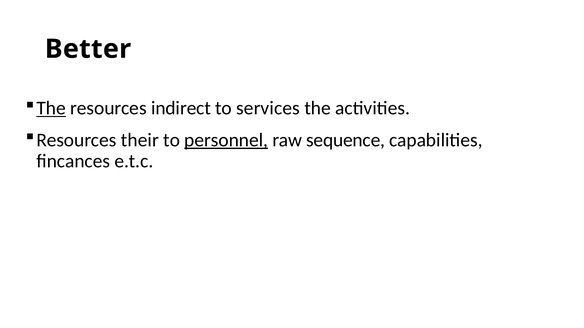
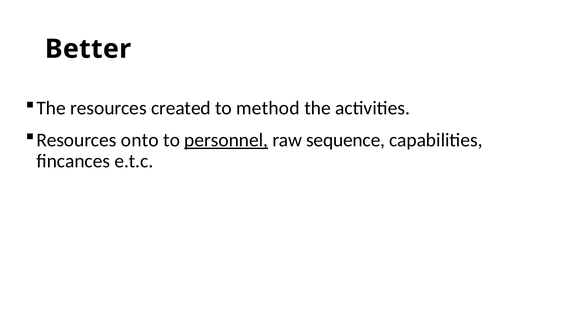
The at (51, 108) underline: present -> none
indirect: indirect -> created
services: services -> method
their: their -> onto
